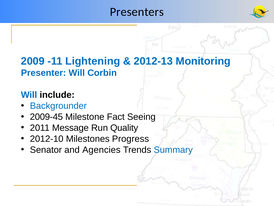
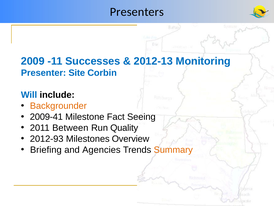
Lightening: Lightening -> Successes
Presenter Will: Will -> Site
Backgrounder colour: blue -> orange
2009-45: 2009-45 -> 2009-41
Message: Message -> Between
2012-10: 2012-10 -> 2012-93
Progress: Progress -> Overview
Senator: Senator -> Briefing
Summary colour: blue -> orange
